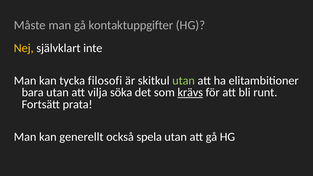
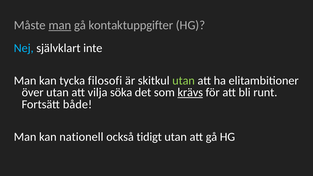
man at (60, 25) underline: none -> present
Nej colour: yellow -> light blue
bara: bara -> över
prata: prata -> både
generellt: generellt -> nationell
spela: spela -> tidigt
